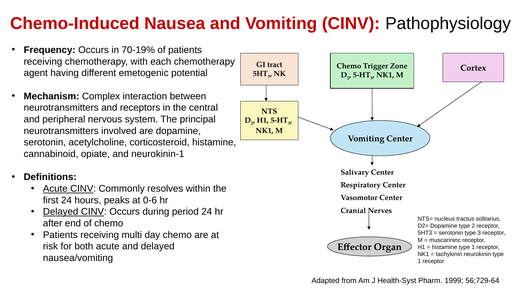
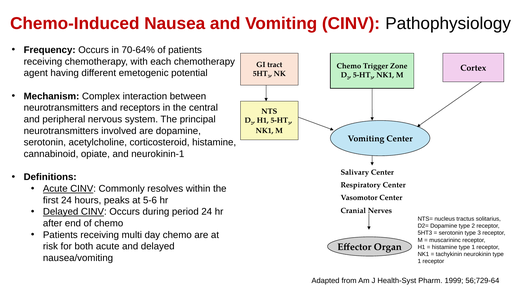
70-19%: 70-19% -> 70-64%
0-6: 0-6 -> 5-6
